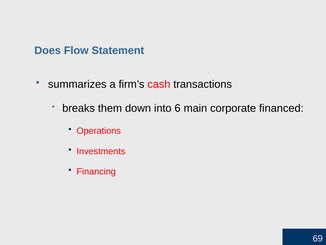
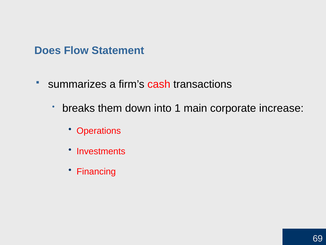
6: 6 -> 1
financed: financed -> increase
